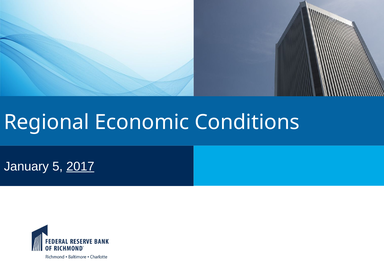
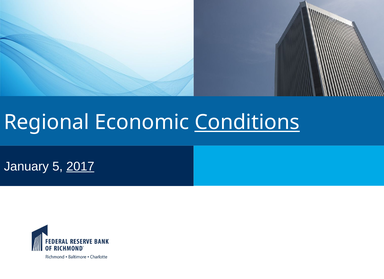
Conditions underline: none -> present
